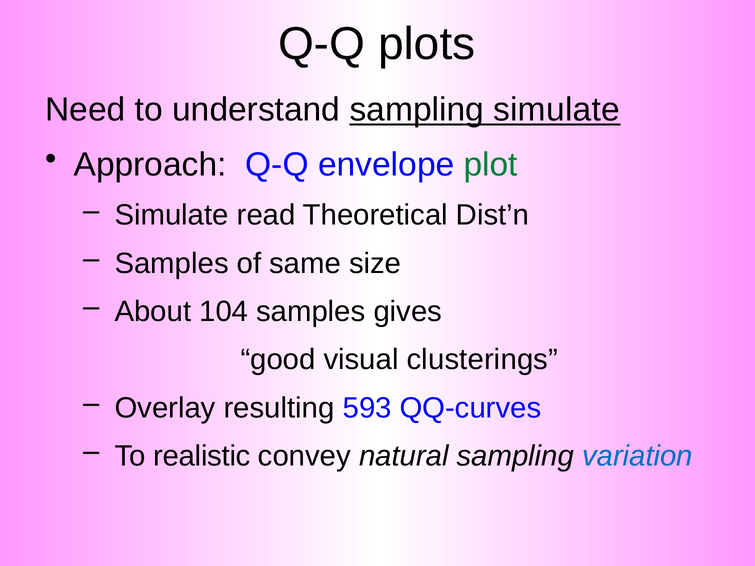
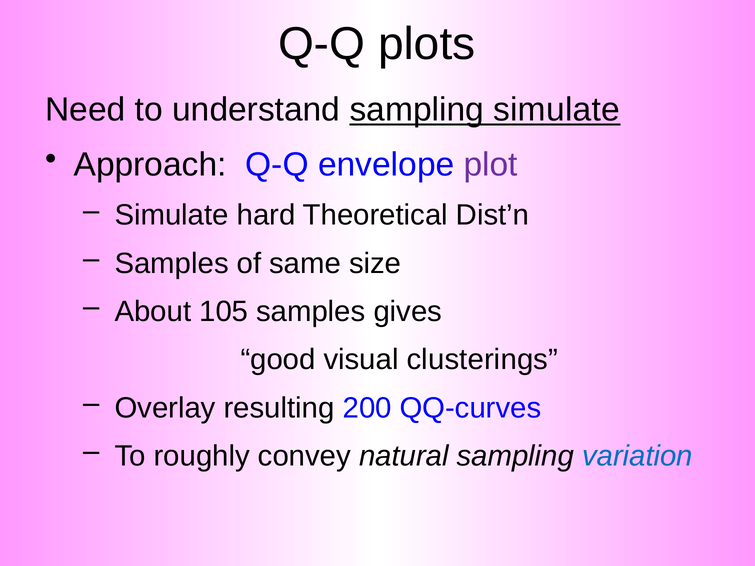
plot colour: green -> purple
read: read -> hard
104: 104 -> 105
593: 593 -> 200
realistic: realistic -> roughly
